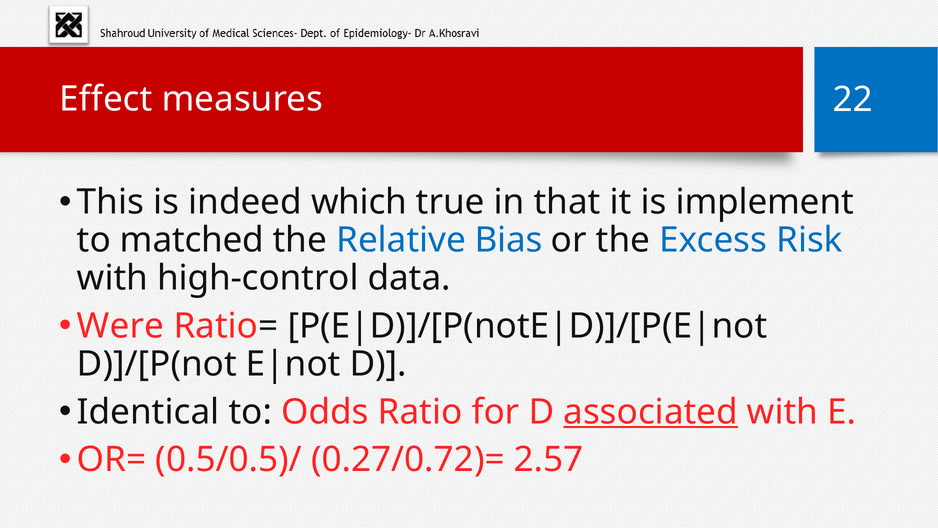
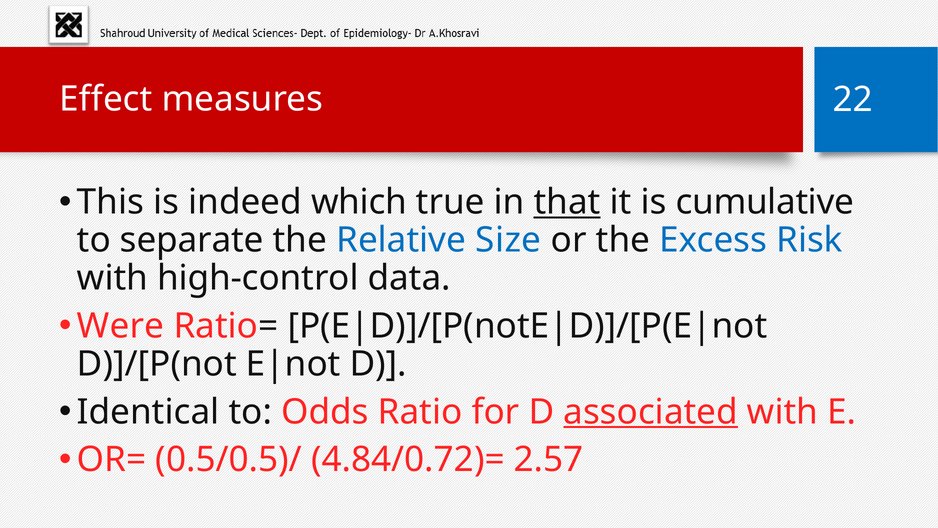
that underline: none -> present
implement: implement -> cumulative
matched: matched -> separate
Bias: Bias -> Size
0.27/0.72)=: 0.27/0.72)= -> 4.84/0.72)=
